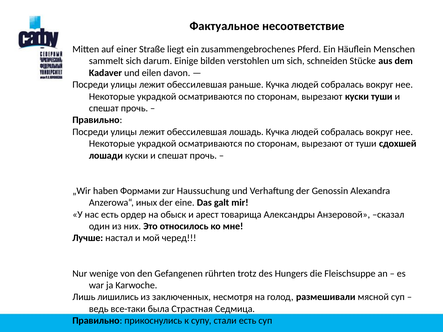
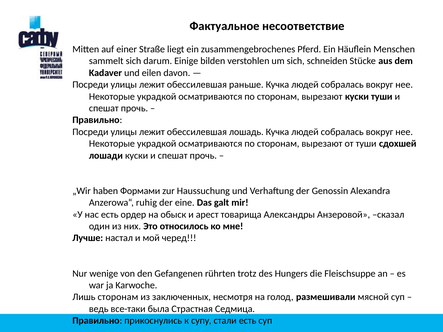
иных: иных -> ruhig
Лишь лишились: лишились -> сторонам
